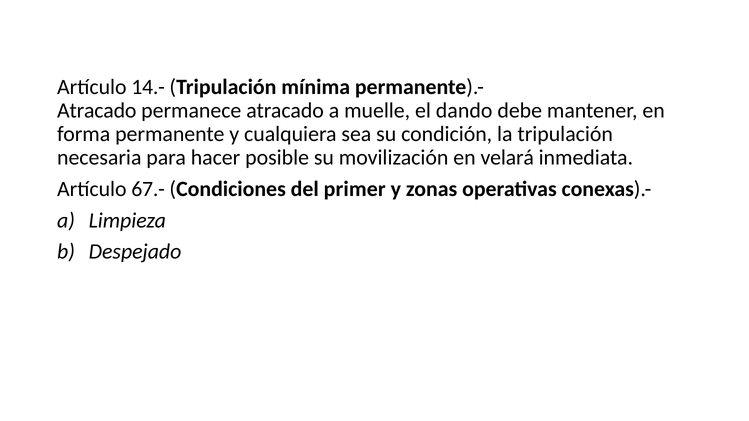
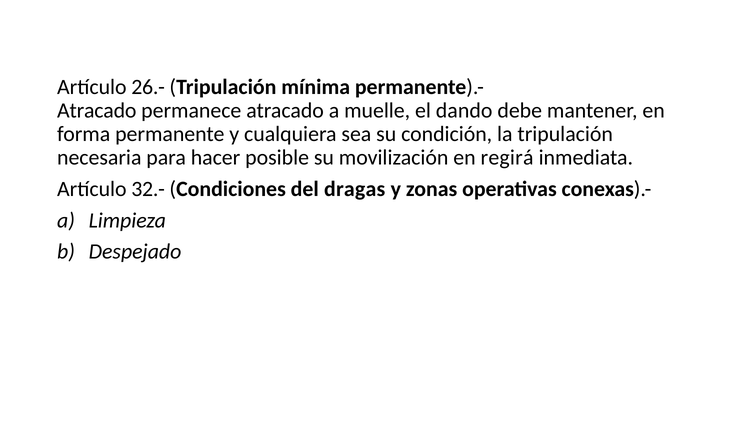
14.-: 14.- -> 26.-
velará: velará -> regirá
67.-: 67.- -> 32.-
primer: primer -> dragas
